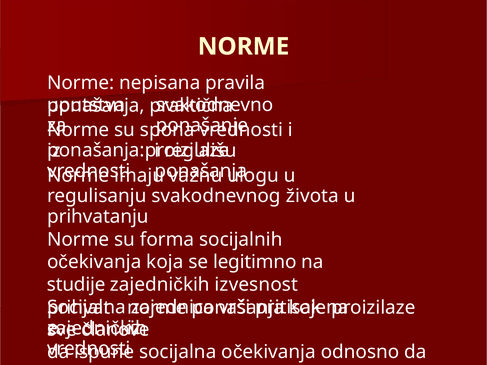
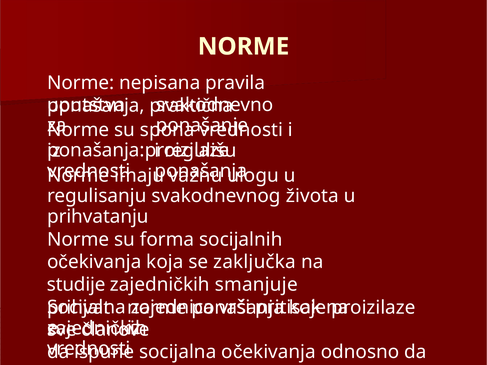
legitimno: legitimno -> zaključka
izvesnost: izvesnost -> smanjuje
